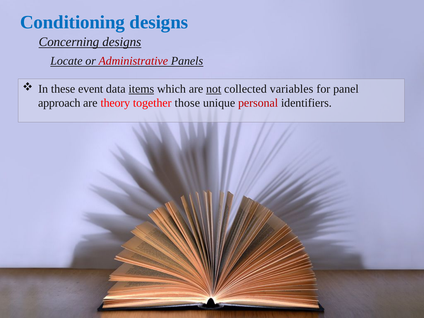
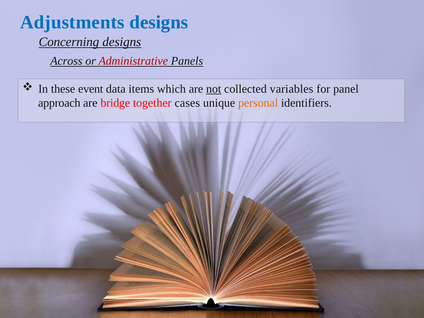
Conditioning: Conditioning -> Adjustments
Locate: Locate -> Across
items underline: present -> none
theory: theory -> bridge
those: those -> cases
personal colour: red -> orange
